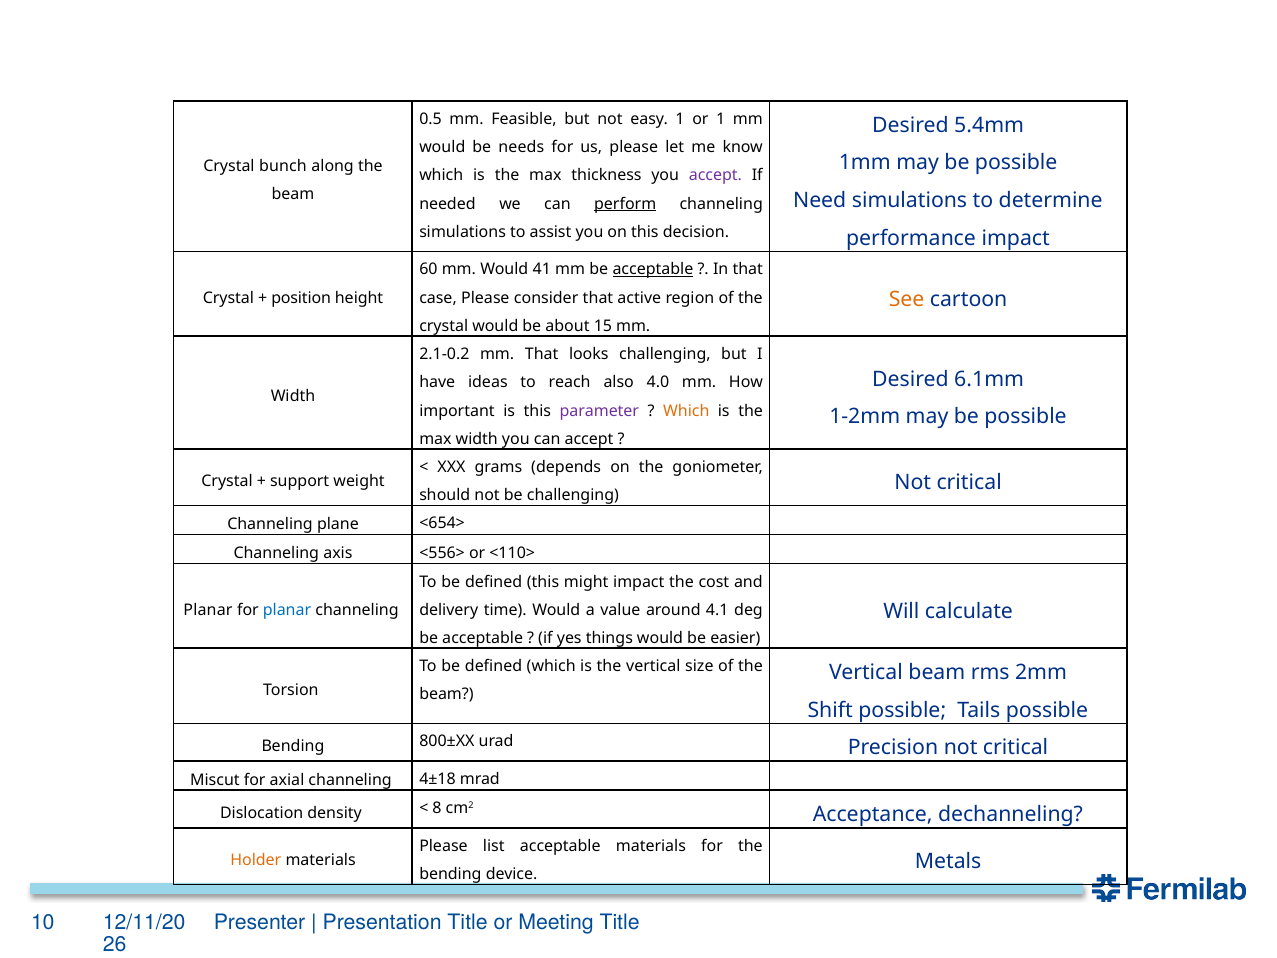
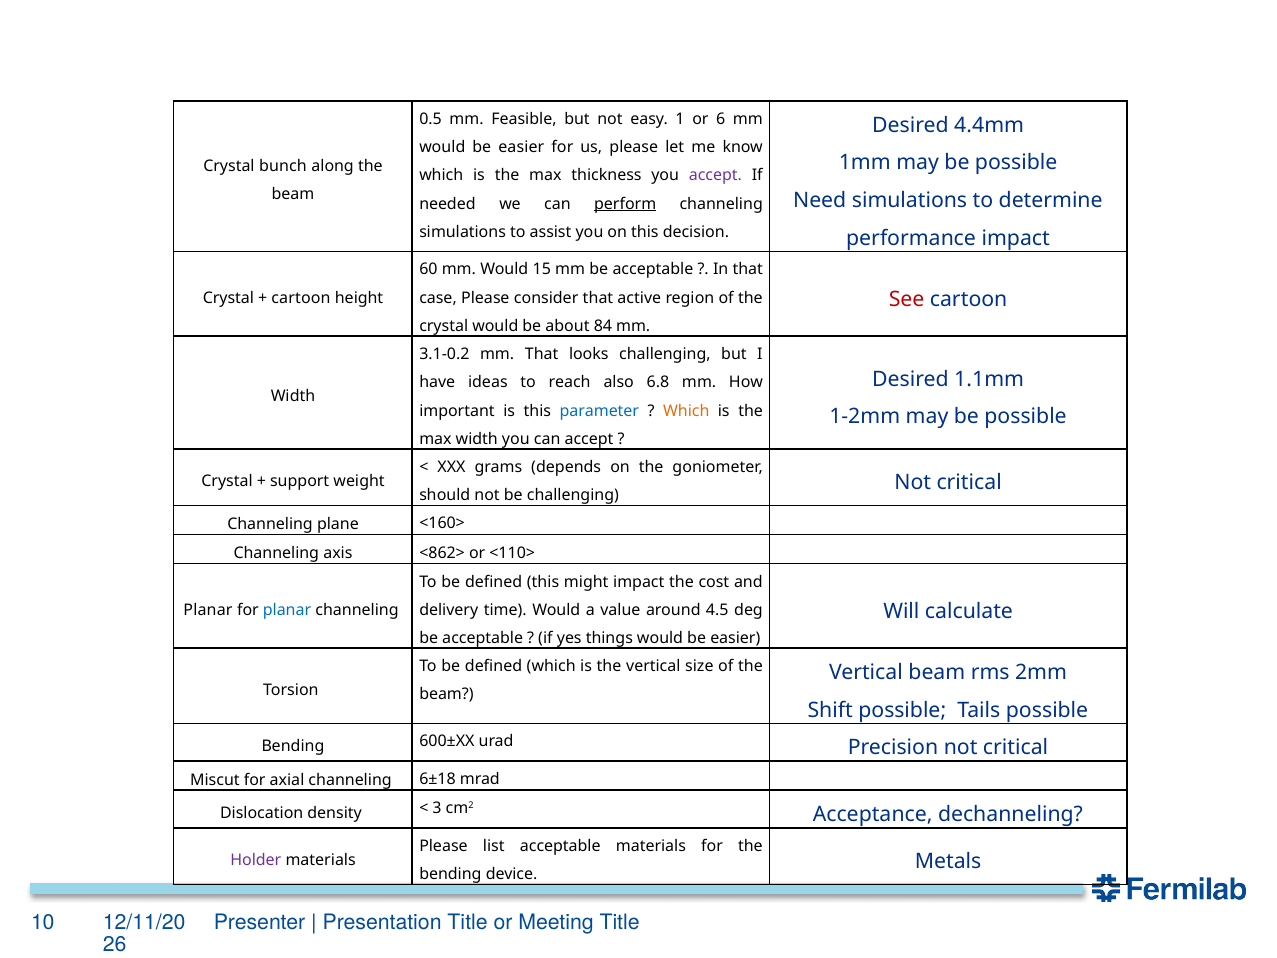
or 1: 1 -> 6
5.4mm: 5.4mm -> 4.4mm
needs at (521, 147): needs -> easier
41: 41 -> 15
acceptable at (653, 270) underline: present -> none
position at (301, 298): position -> cartoon
See colour: orange -> red
15: 15 -> 84
2.1-0.2: 2.1-0.2 -> 3.1-0.2
6.1mm: 6.1mm -> 1.1mm
4.0: 4.0 -> 6.8
parameter colour: purple -> blue
<654>: <654> -> <160>
<556>: <556> -> <862>
4.1: 4.1 -> 4.5
800±XX: 800±XX -> 600±XX
4±18: 4±18 -> 6±18
8: 8 -> 3
Holder colour: orange -> purple
